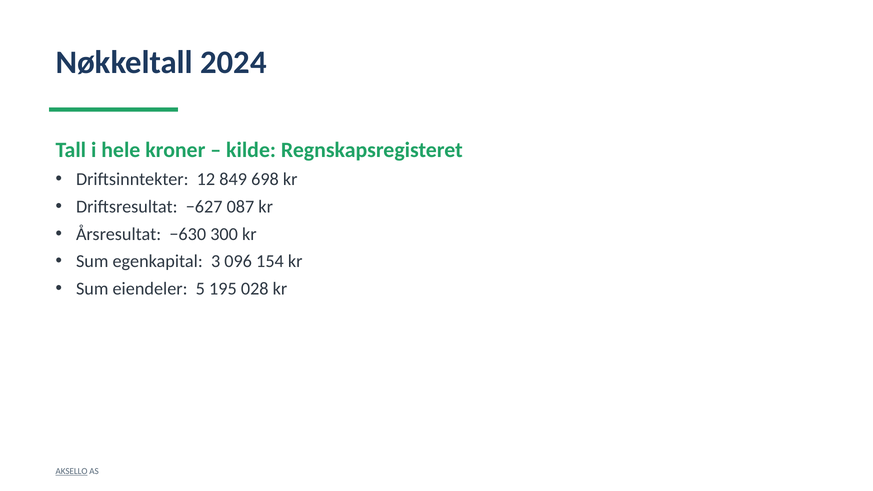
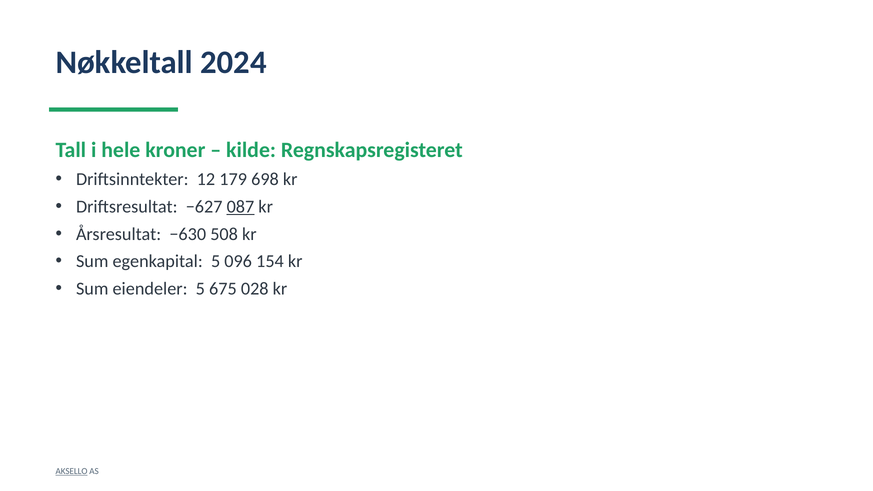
849: 849 -> 179
087 underline: none -> present
300: 300 -> 508
egenkapital 3: 3 -> 5
195: 195 -> 675
